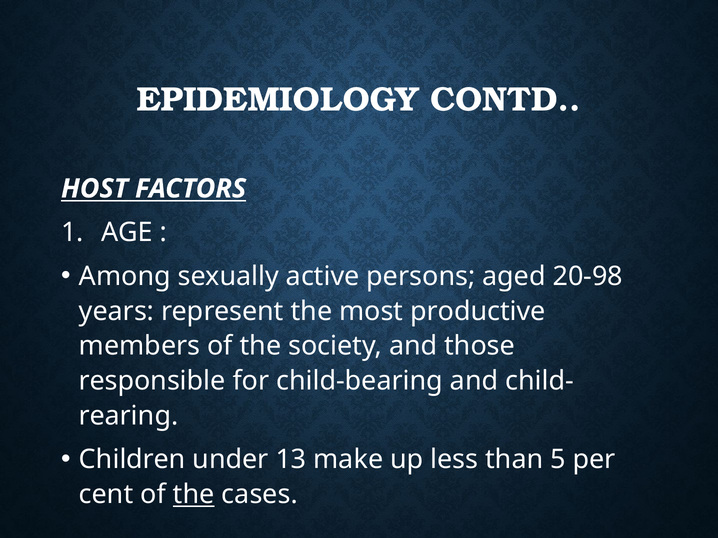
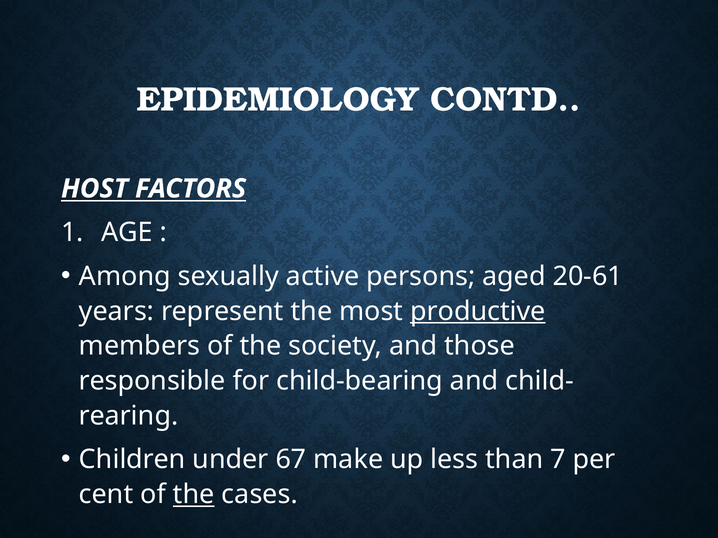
20-98: 20-98 -> 20-61
productive underline: none -> present
13: 13 -> 67
5: 5 -> 7
